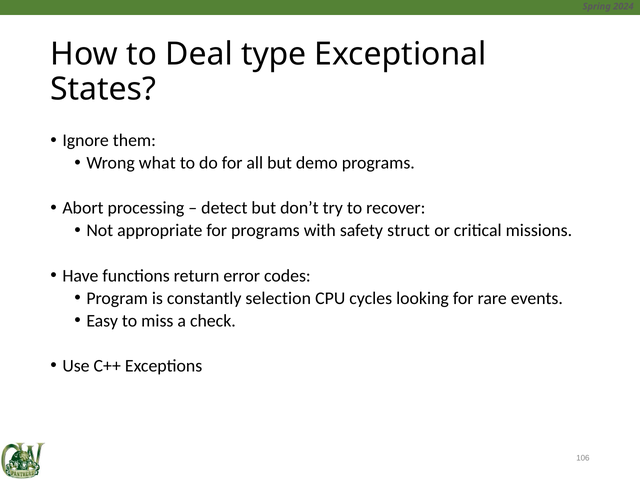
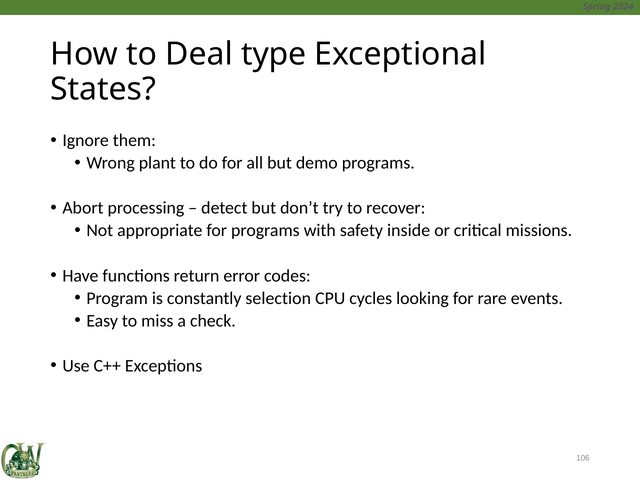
what: what -> plant
struct: struct -> inside
